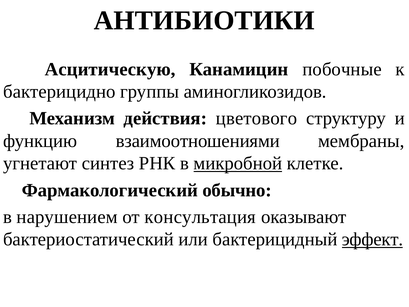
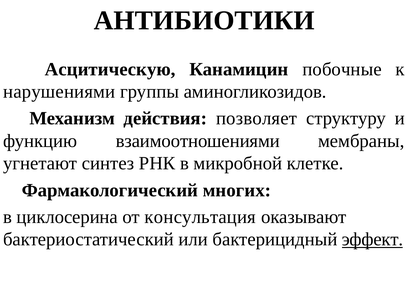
бактерицидно: бактерицидно -> нарушениями
цветового: цветового -> позволяет
микробной underline: present -> none
обычно: обычно -> многих
нарушением: нарушением -> циклосерина
